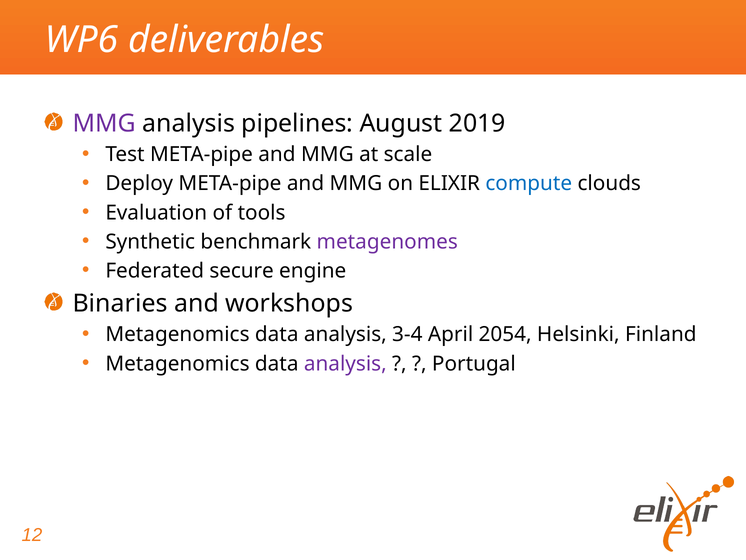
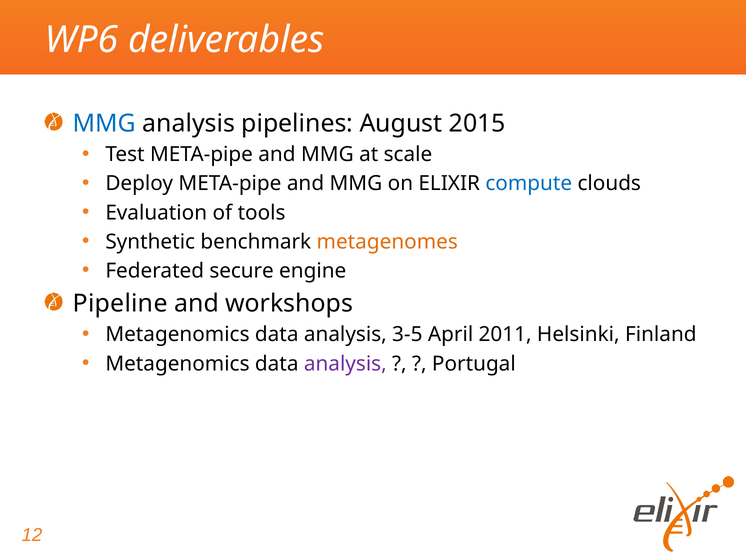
MMG at (104, 123) colour: purple -> blue
2019: 2019 -> 2015
metagenomes colour: purple -> orange
Binaries: Binaries -> Pipeline
3-4: 3-4 -> 3-5
2054: 2054 -> 2011
